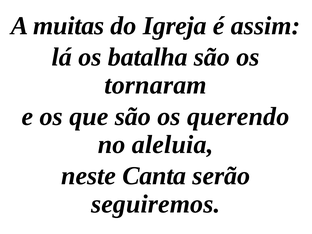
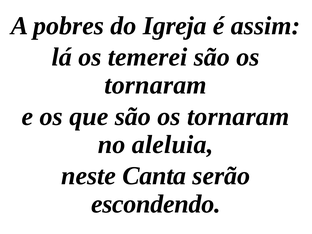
muitas: muitas -> pobres
batalha: batalha -> temerei
que são os querendo: querendo -> tornaram
seguiremos: seguiremos -> escondendo
